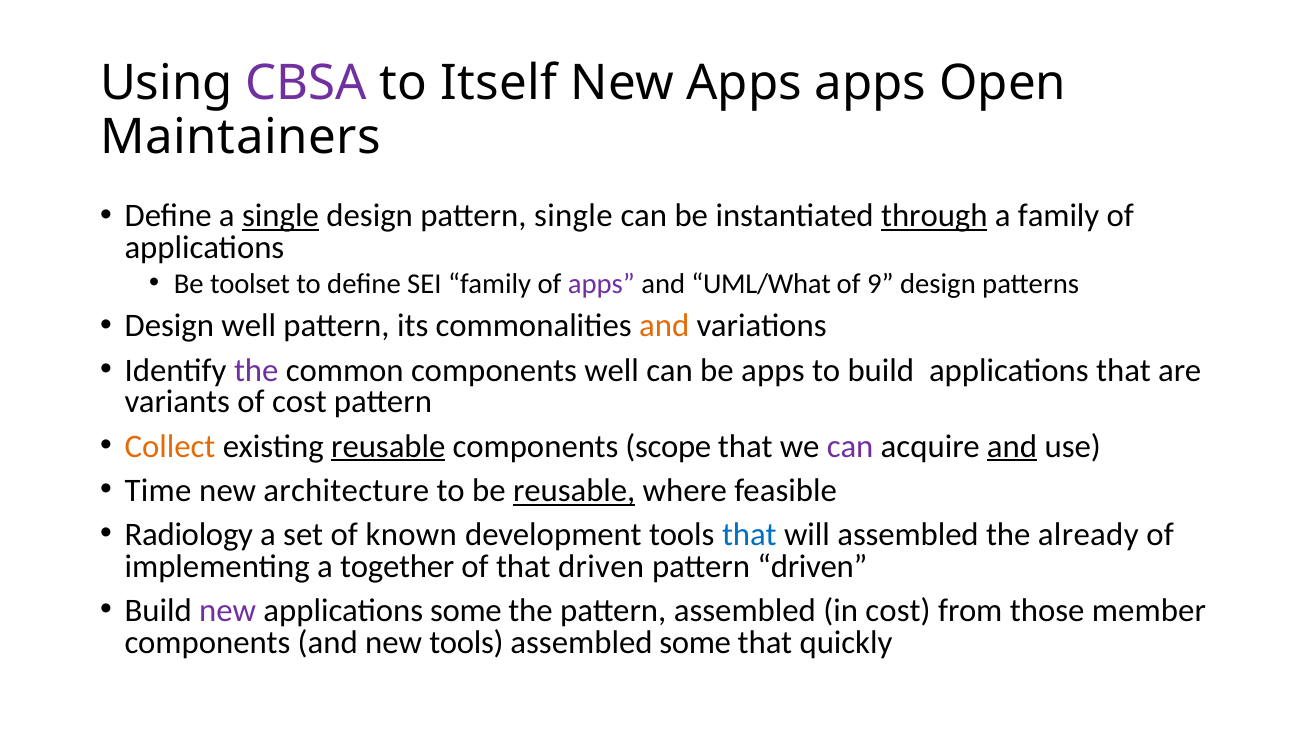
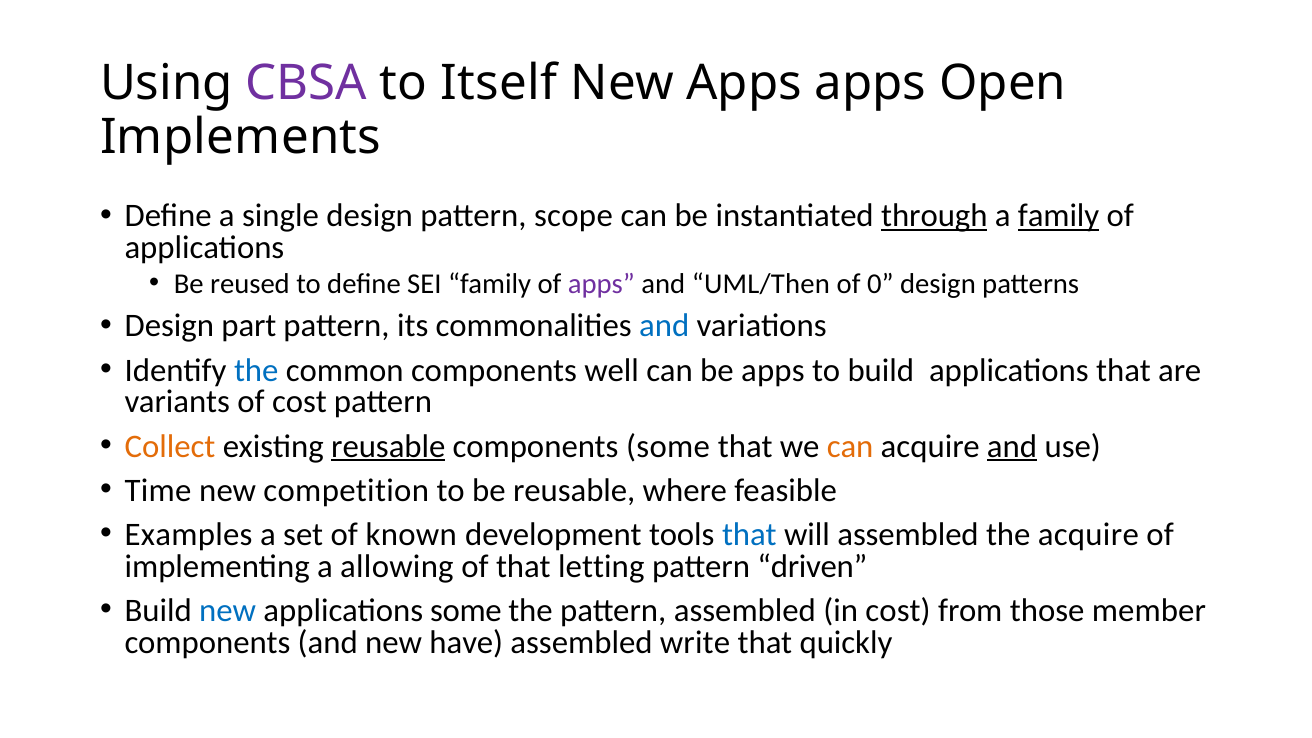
Maintainers: Maintainers -> Implements
single at (280, 216) underline: present -> none
pattern single: single -> scope
family at (1059, 216) underline: none -> present
toolset: toolset -> reused
UML/What: UML/What -> UML/Then
9: 9 -> 0
Design well: well -> part
and at (664, 326) colour: orange -> blue
the at (256, 370) colour: purple -> blue
components scope: scope -> some
can at (850, 446) colour: purple -> orange
architecture: architecture -> competition
reusable at (574, 490) underline: present -> none
Radiology: Radiology -> Examples
the already: already -> acquire
together: together -> allowing
that driven: driven -> letting
new at (228, 611) colour: purple -> blue
new tools: tools -> have
assembled some: some -> write
